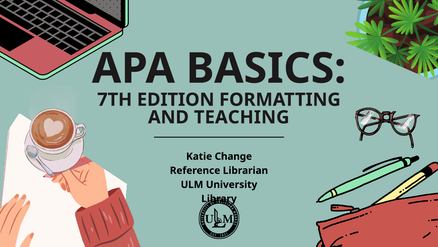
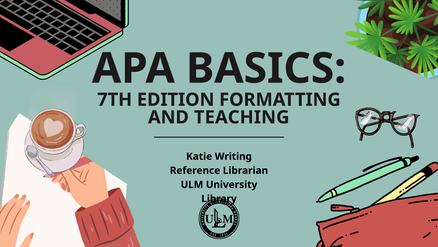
Change: Change -> Writing
